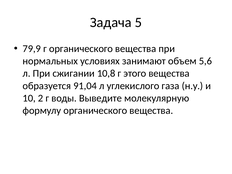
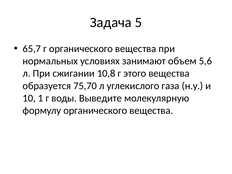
79,9: 79,9 -> 65,7
91,04: 91,04 -> 75,70
2: 2 -> 1
